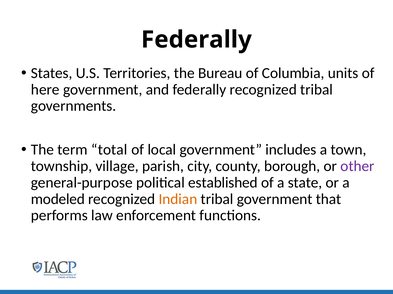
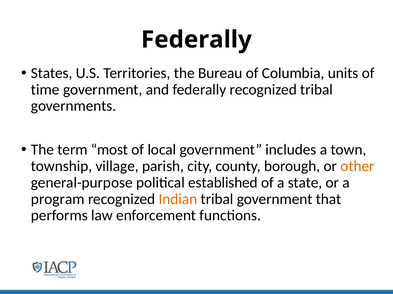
here: here -> time
total: total -> most
other colour: purple -> orange
modeled: modeled -> program
